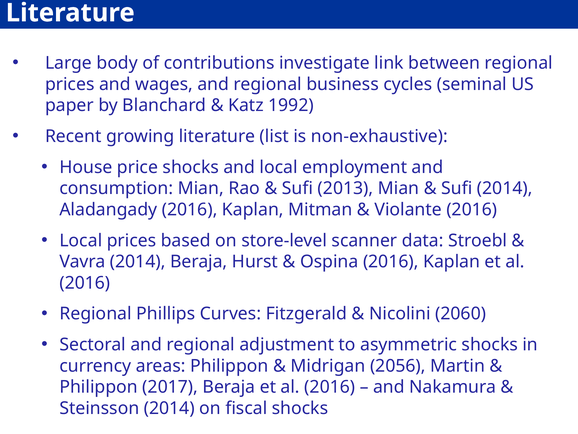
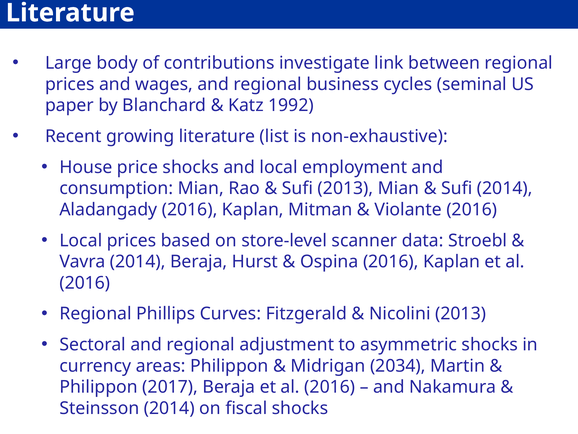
Nicolini 2060: 2060 -> 2013
2056: 2056 -> 2034
